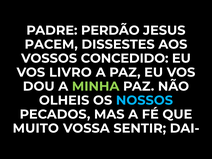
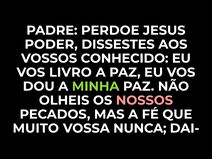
PERDÃO: PERDÃO -> PERDOE
PACEM: PACEM -> PODER
CONCEDIDO: CONCEDIDO -> CONHECIDO
NOSSOS colour: light blue -> pink
SENTIR: SENTIR -> NUNCA
